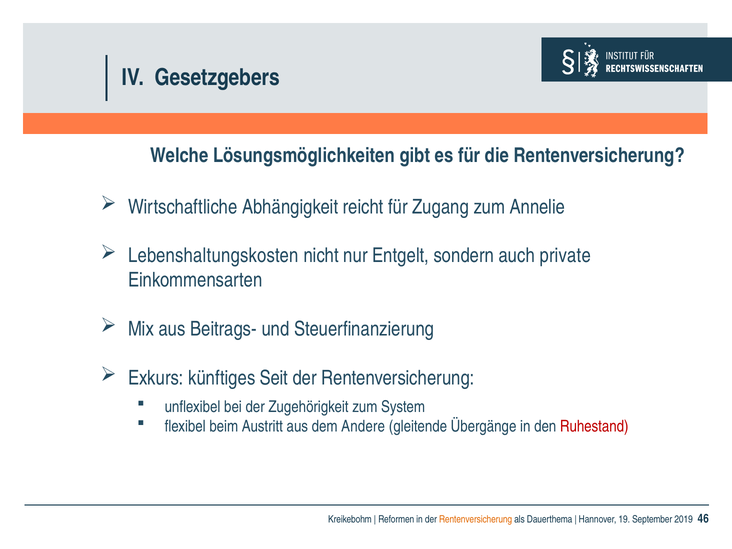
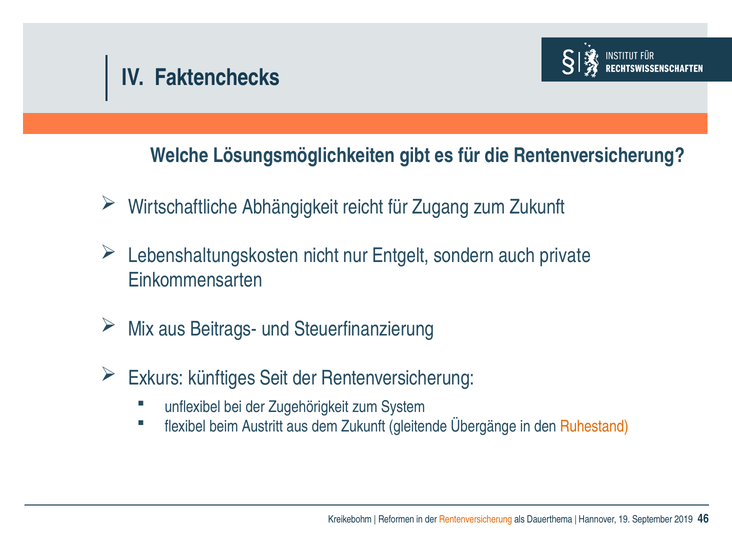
Gesetzgebers: Gesetzgebers -> Faktenchecks
zum Annelie: Annelie -> Zukunft
dem Andere: Andere -> Zukunft
Ruhestand colour: red -> orange
